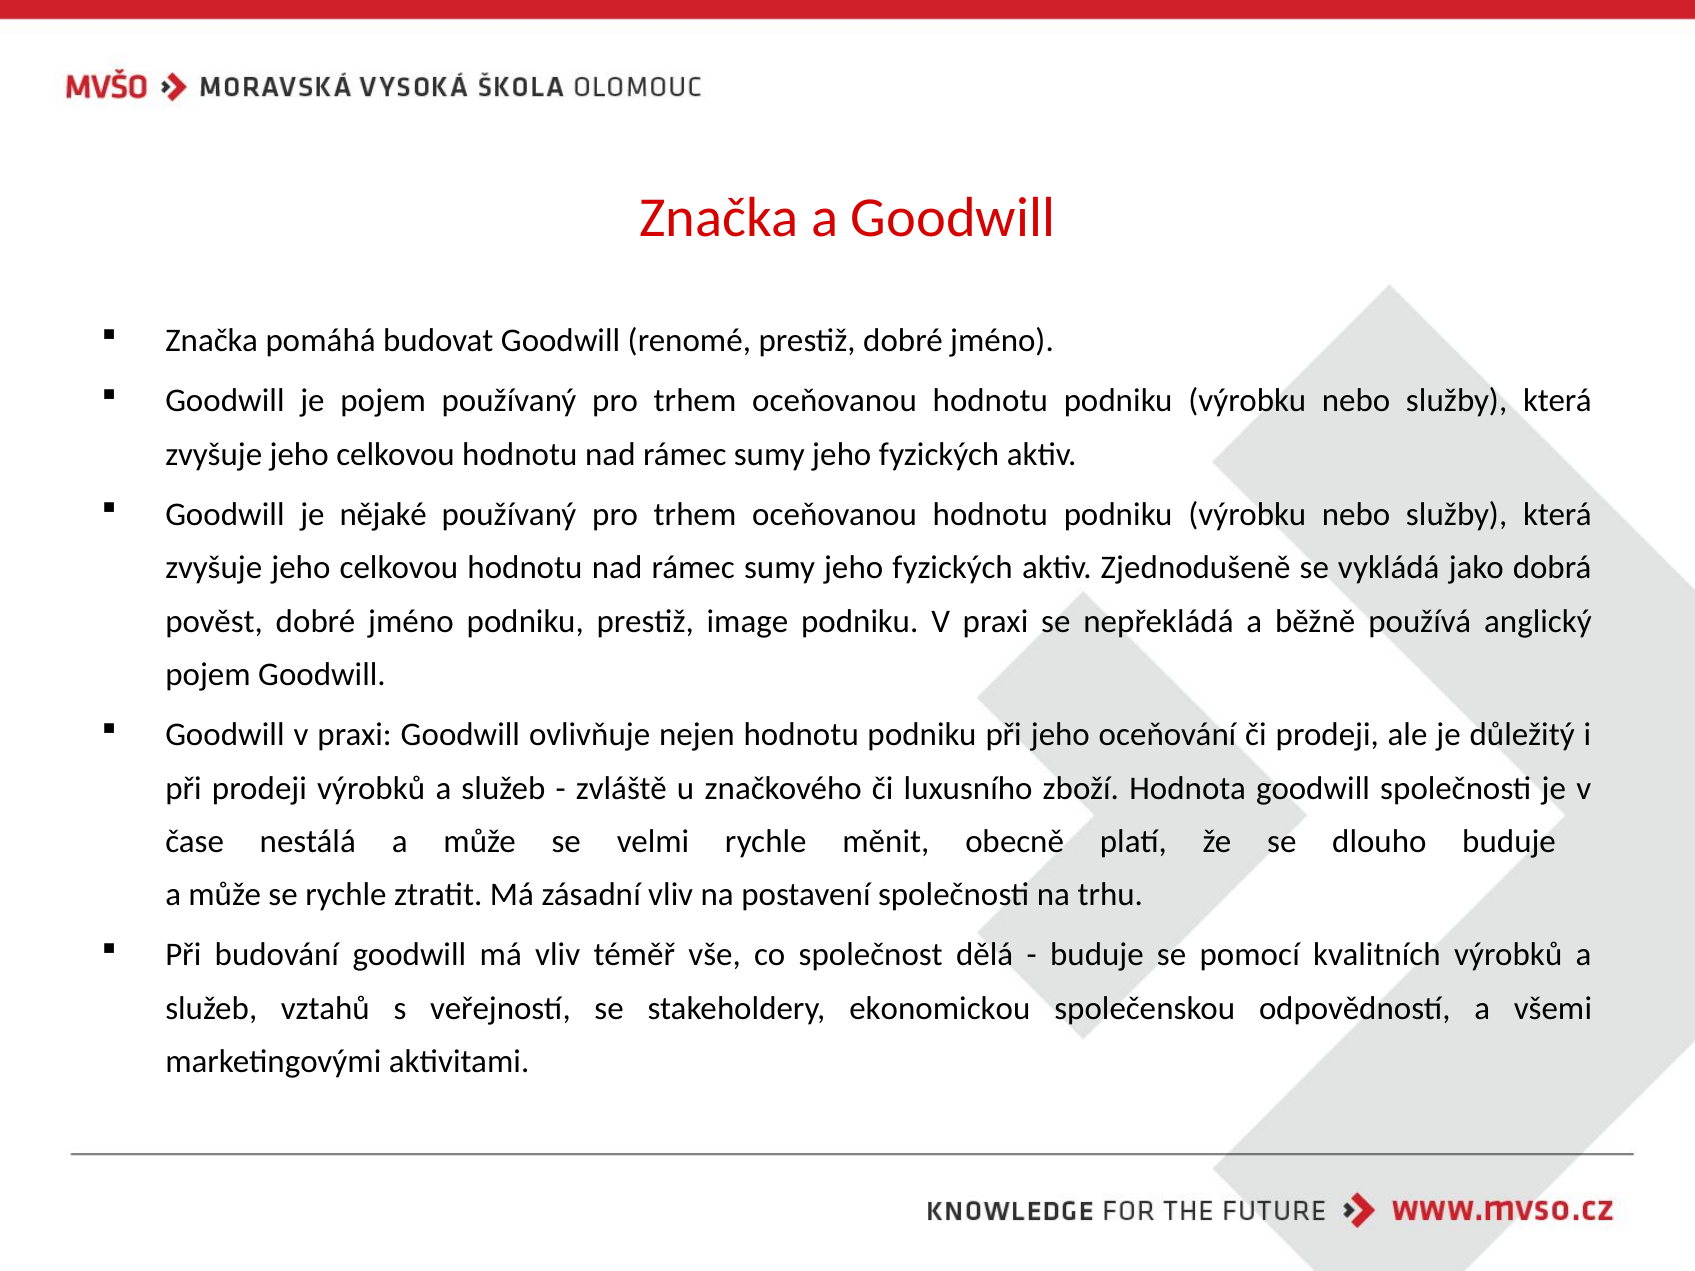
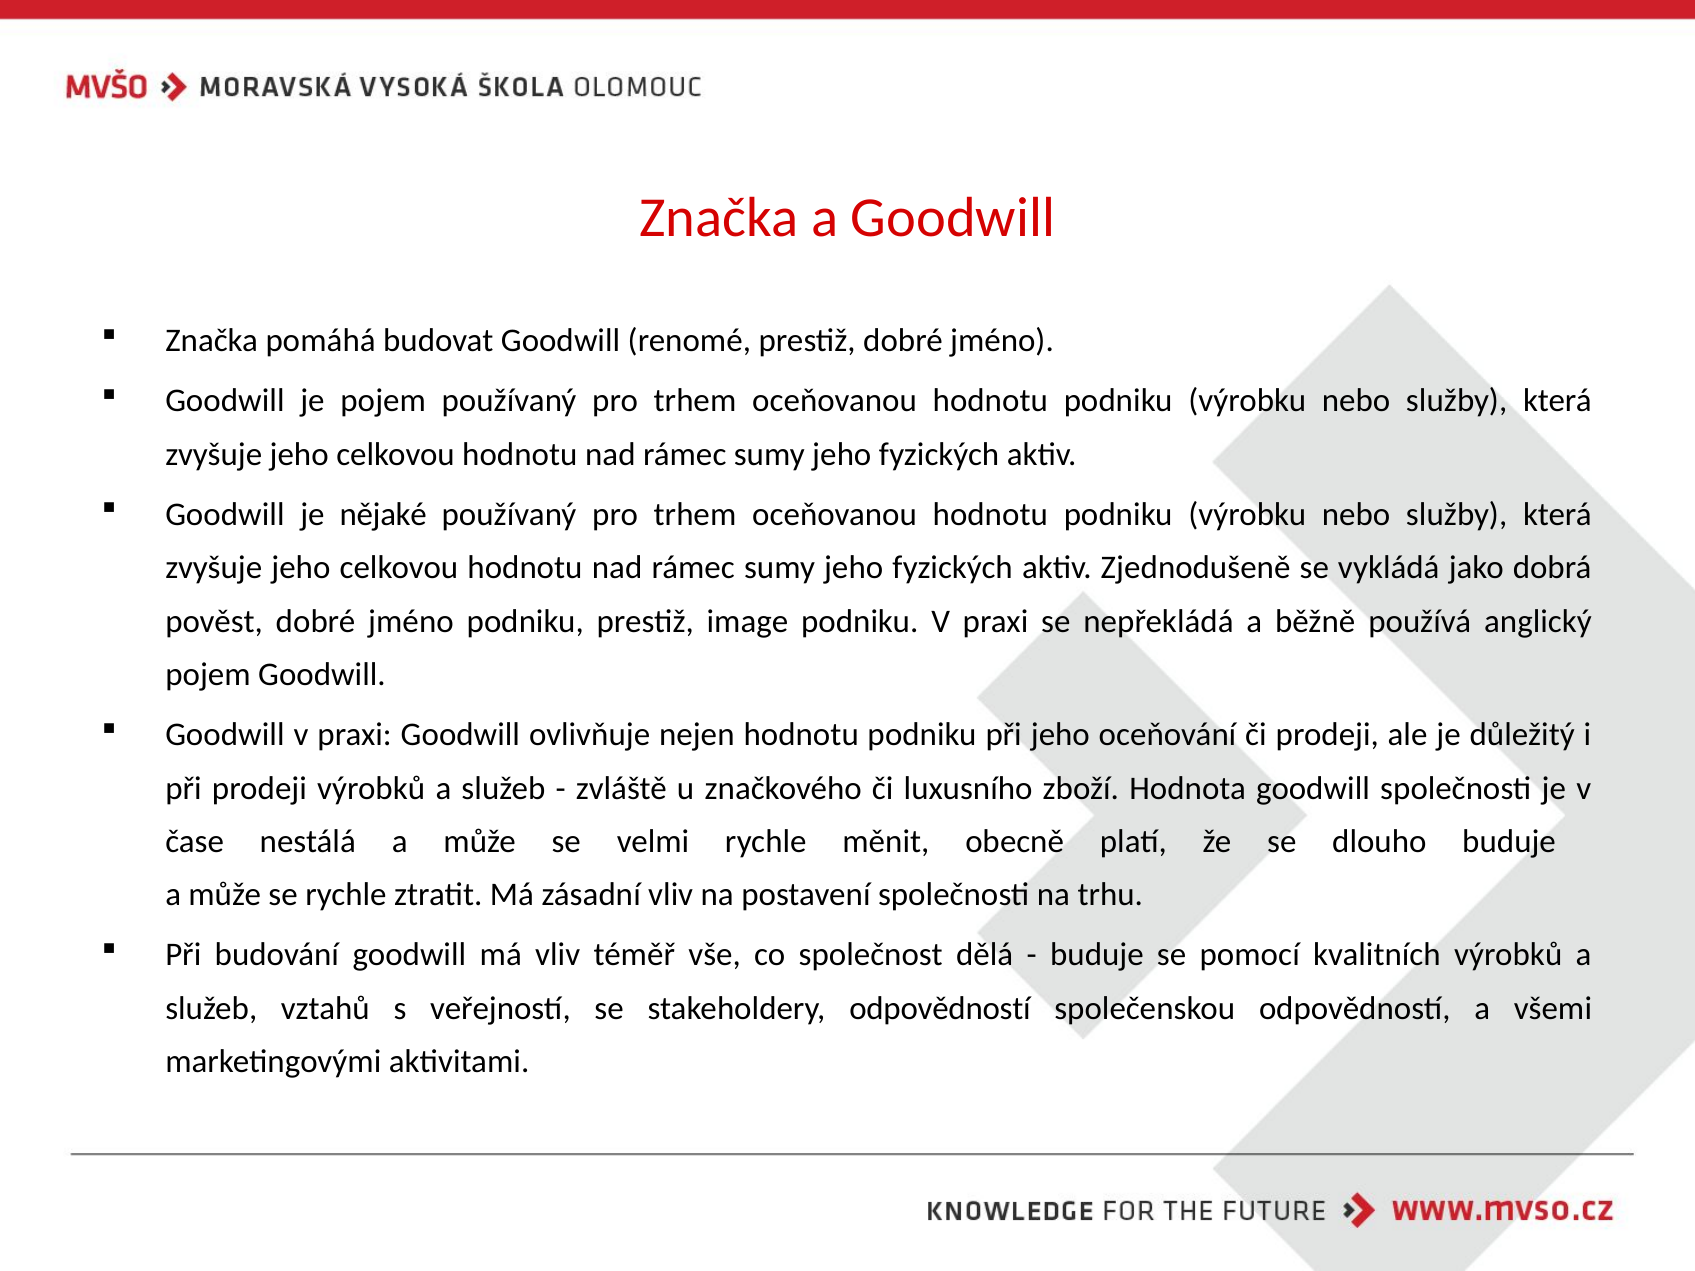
stakeholdery ekonomickou: ekonomickou -> odpovědností
